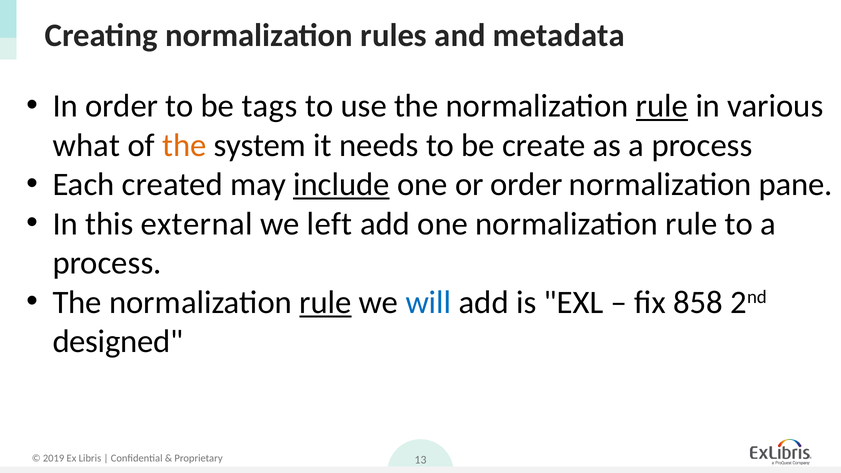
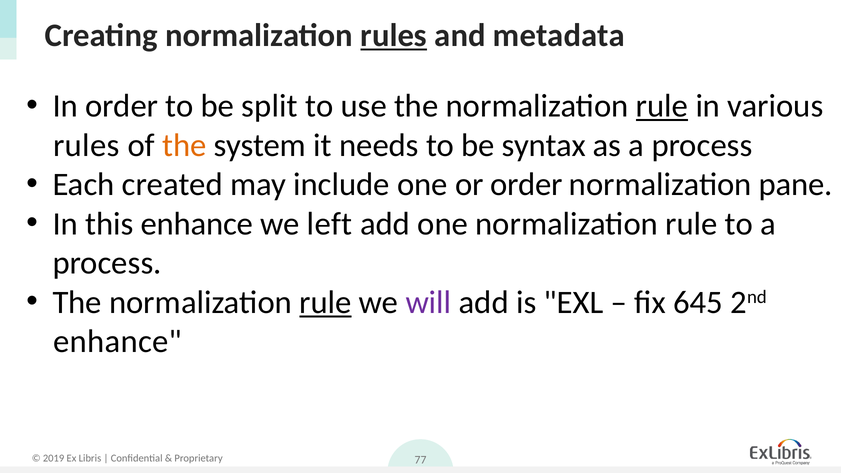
rules at (394, 35) underline: none -> present
tags: tags -> split
what at (86, 145): what -> rules
create: create -> syntax
include underline: present -> none
this external: external -> enhance
will colour: blue -> purple
858: 858 -> 645
designed at (118, 342): designed -> enhance
13: 13 -> 77
